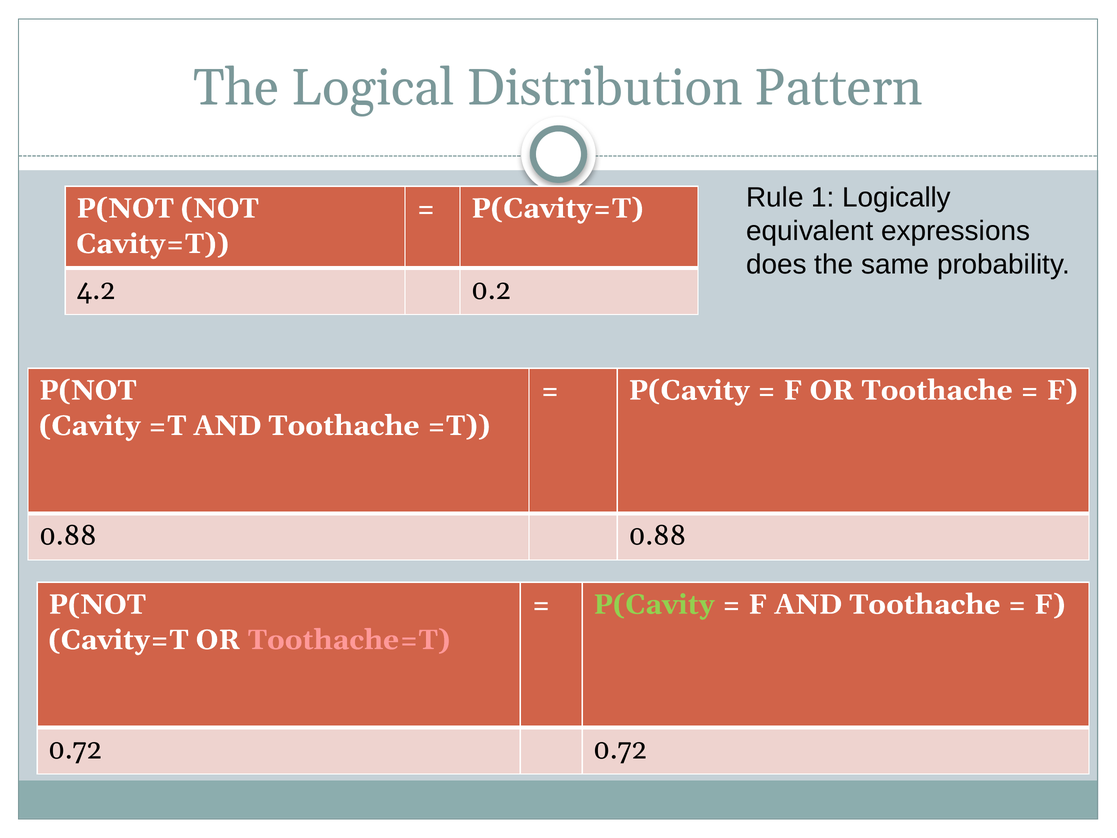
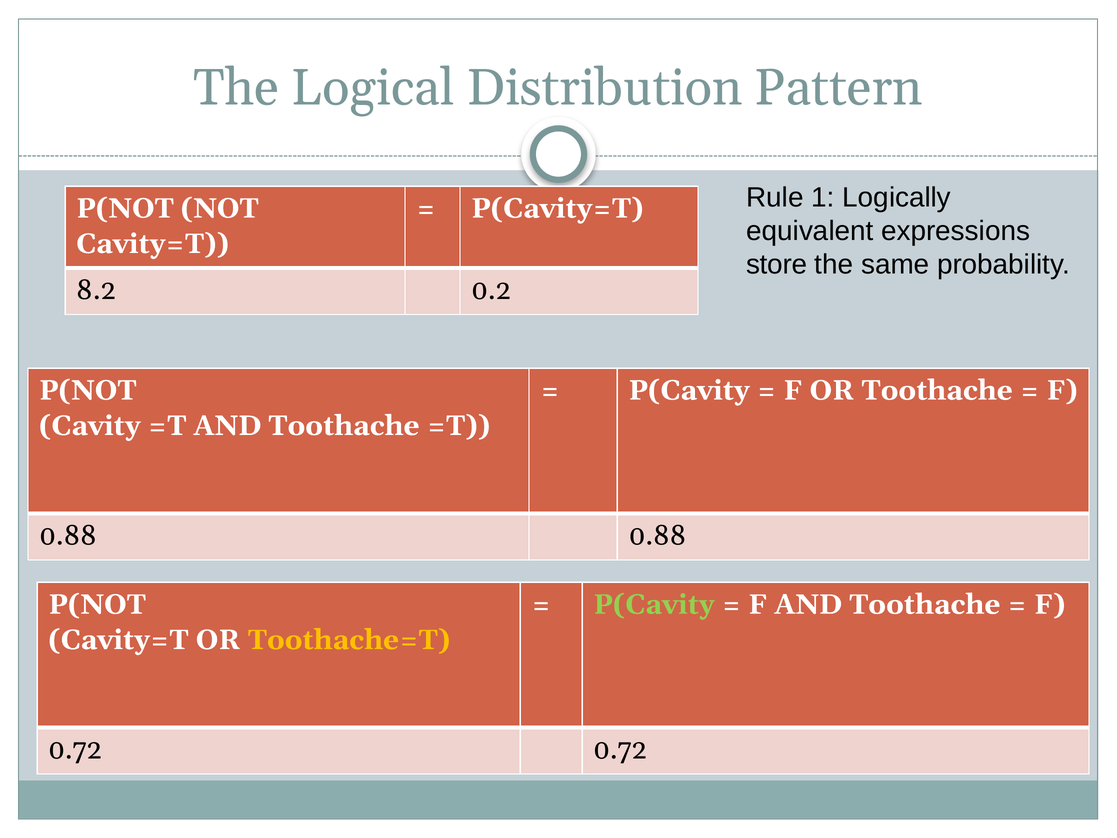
does: does -> store
4.2: 4.2 -> 8.2
Toothache=T colour: pink -> yellow
